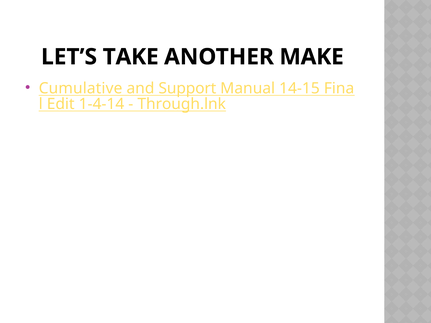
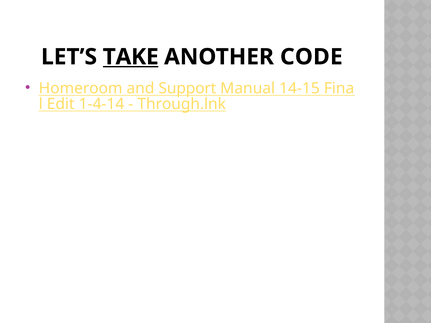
TAKE underline: none -> present
MAKE: MAKE -> CODE
Cumulative: Cumulative -> Homeroom
